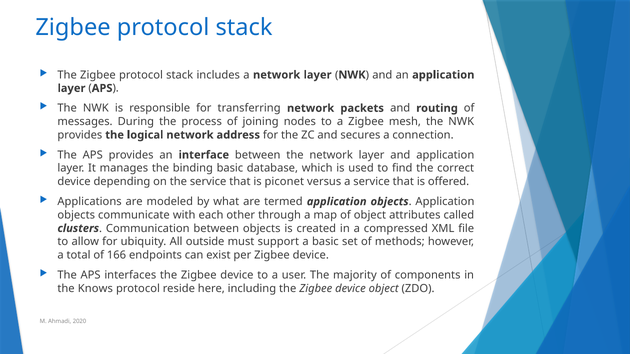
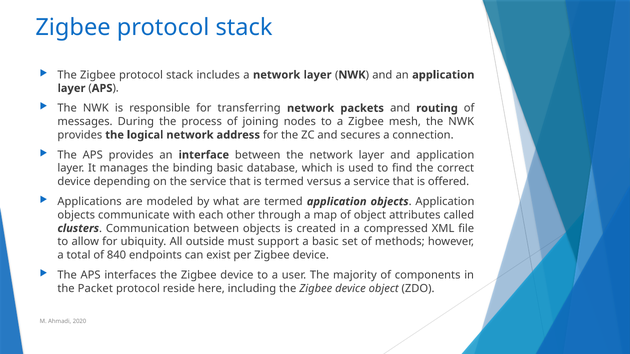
is piconet: piconet -> termed
166: 166 -> 840
Knows: Knows -> Packet
